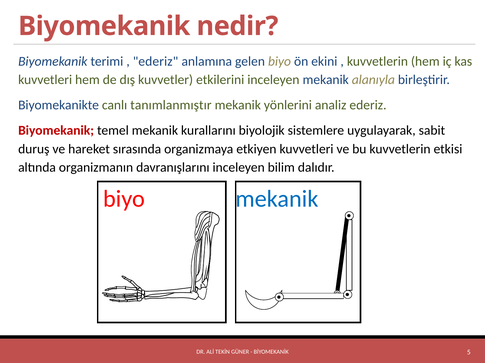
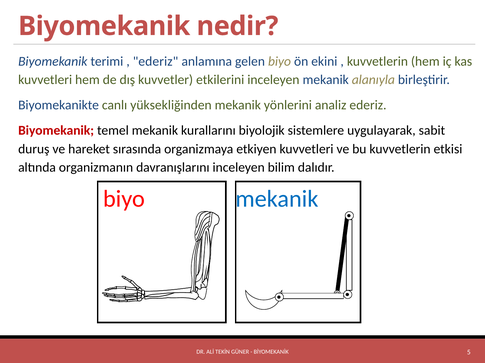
tanımlanmıştır: tanımlanmıştır -> yüksekliğinden
